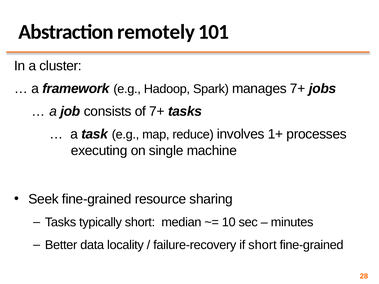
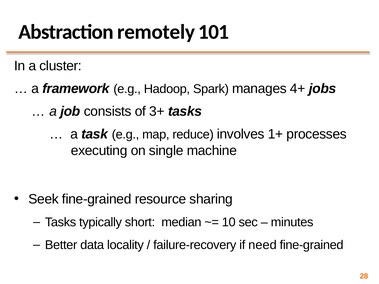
manages 7+: 7+ -> 4+
of 7+: 7+ -> 3+
if short: short -> need
